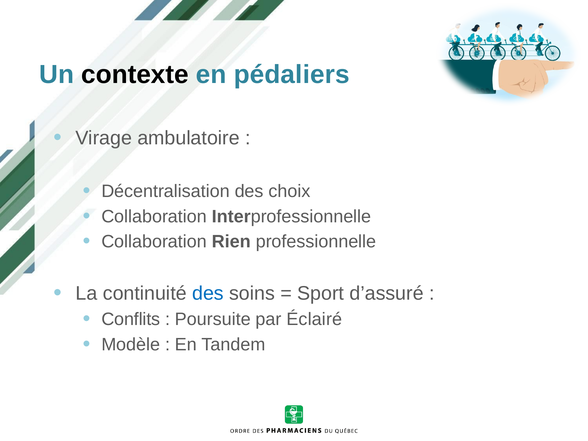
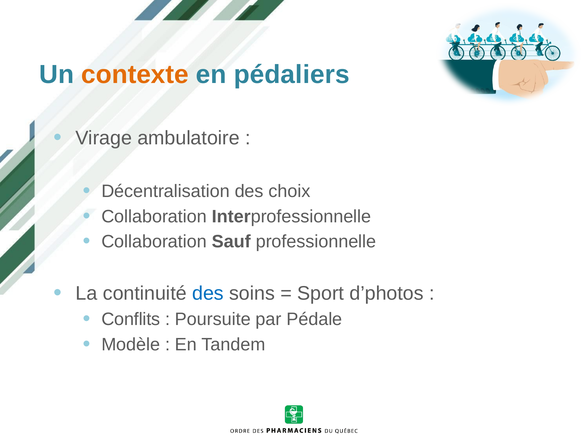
contexte colour: black -> orange
Rien: Rien -> Sauf
d’assuré: d’assuré -> d’photos
Éclairé: Éclairé -> Pédale
